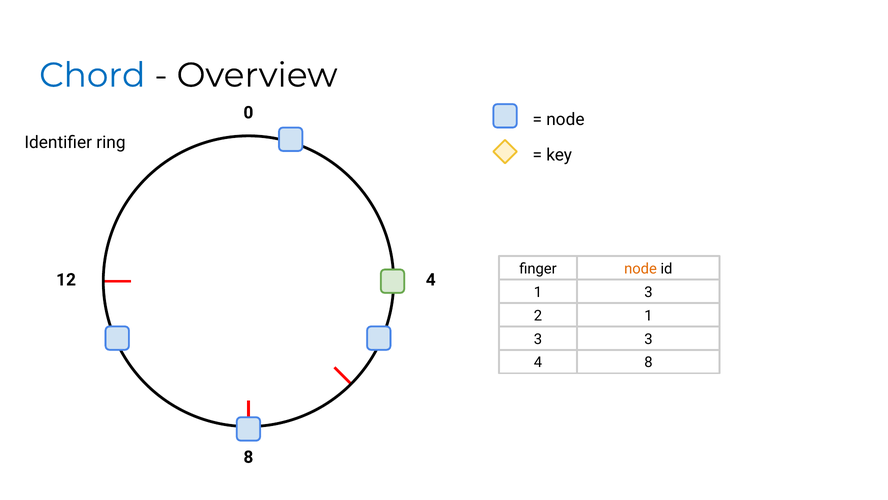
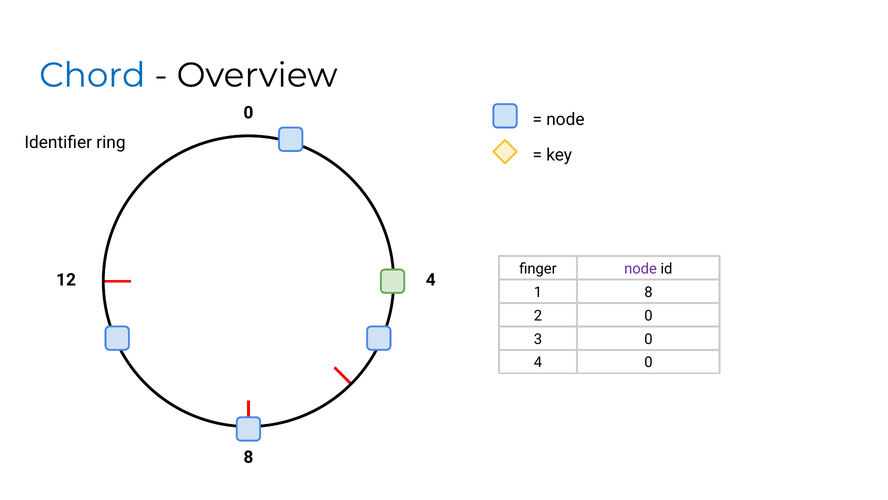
node at (641, 269) colour: orange -> purple
3 at (648, 292): 3 -> 8
2 1: 1 -> 0
3 3: 3 -> 0
8 at (648, 362): 8 -> 0
